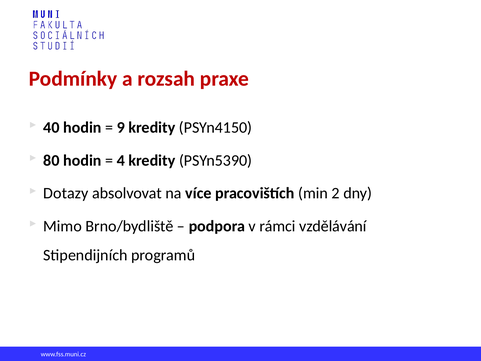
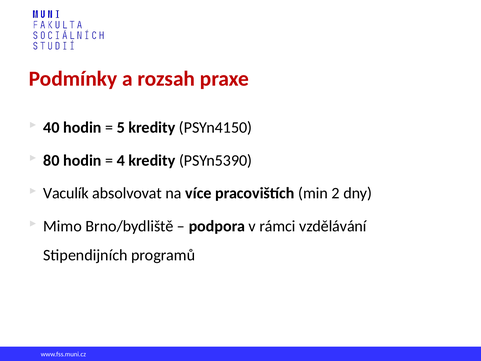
9: 9 -> 5
Dotazy: Dotazy -> Vaculík
